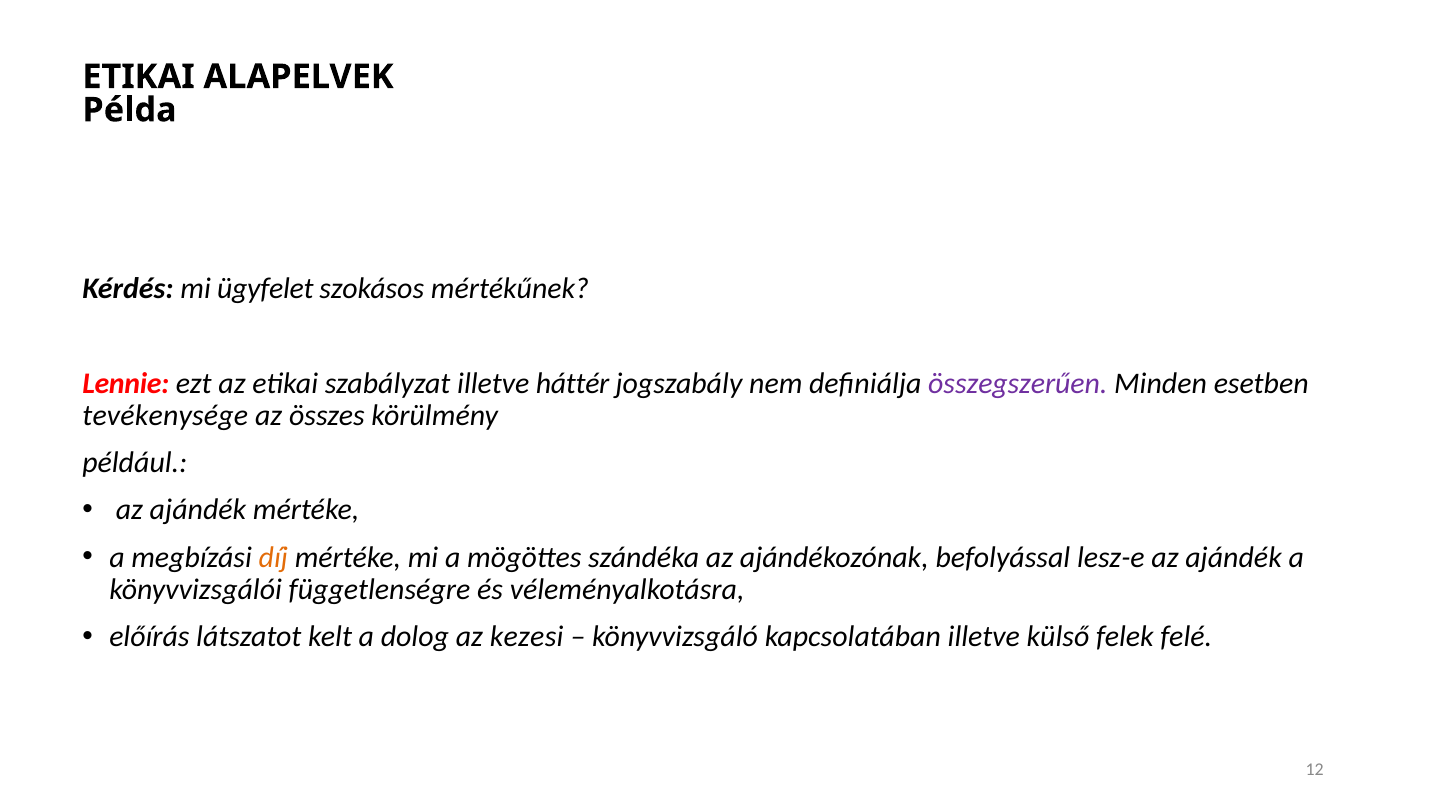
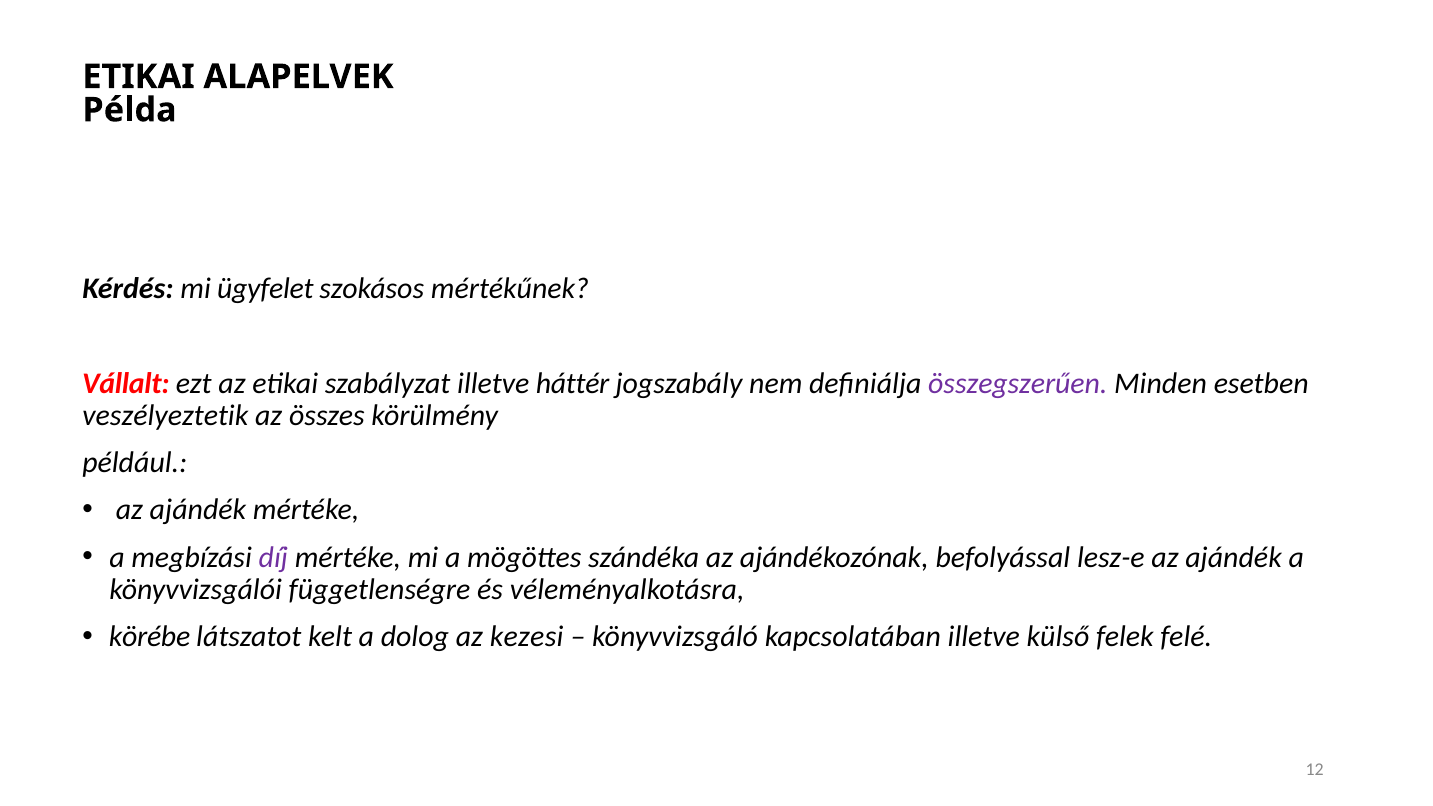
Lennie: Lennie -> Vállalt
tevékenysége: tevékenysége -> veszélyeztetik
díj colour: orange -> purple
előírás: előírás -> körébe
